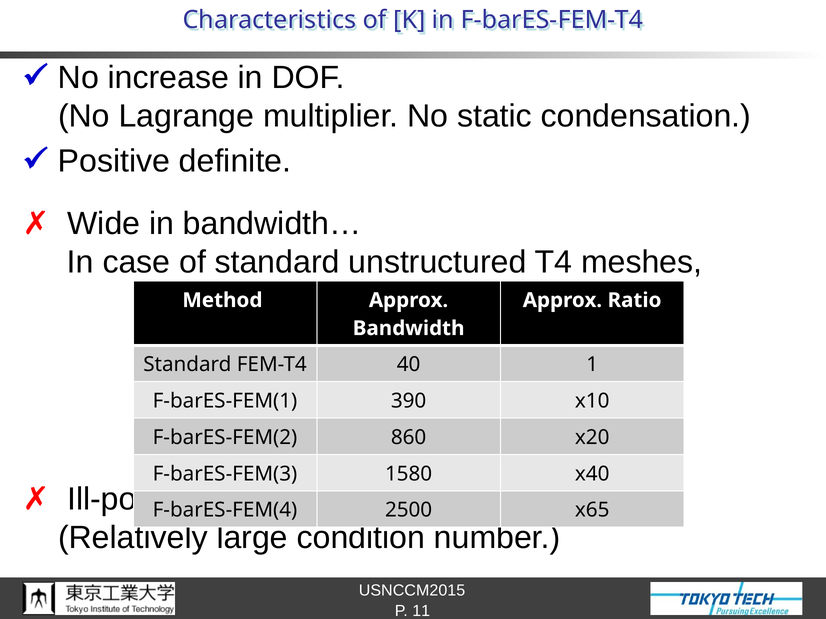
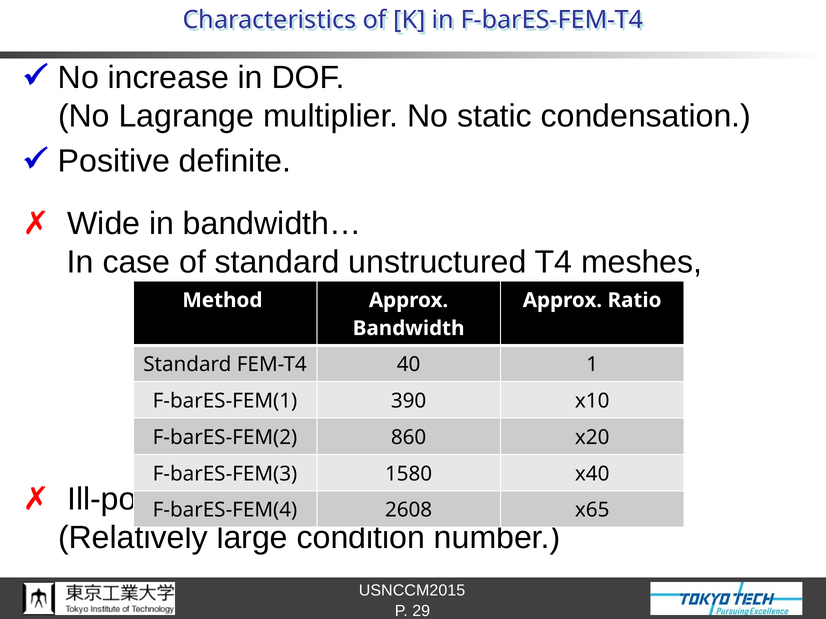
2500: 2500 -> 2608
11: 11 -> 29
